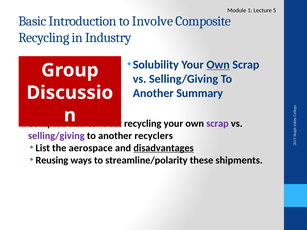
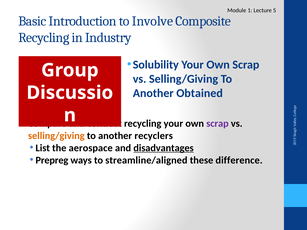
Own at (218, 65) underline: present -> none
Summary: Summary -> Obtained
selling/giving at (56, 136) colour: purple -> orange
Reusing: Reusing -> Prepreg
streamline/polarity: streamline/polarity -> streamline/aligned
shipments: shipments -> difference
